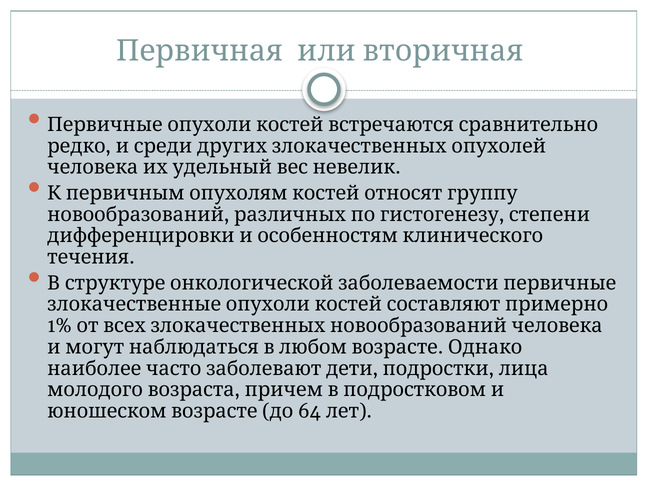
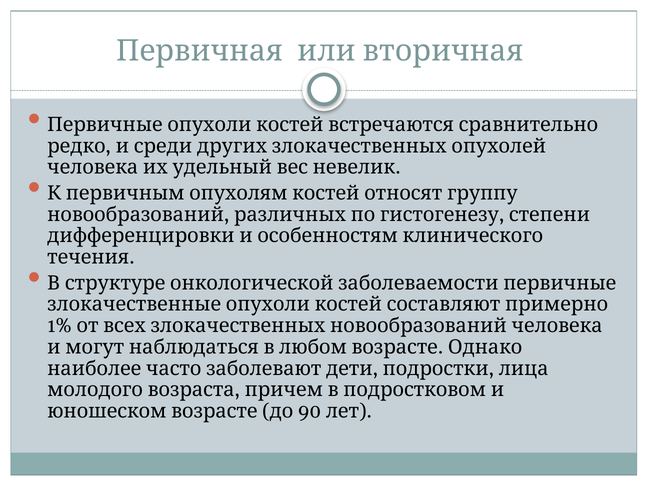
64: 64 -> 90
